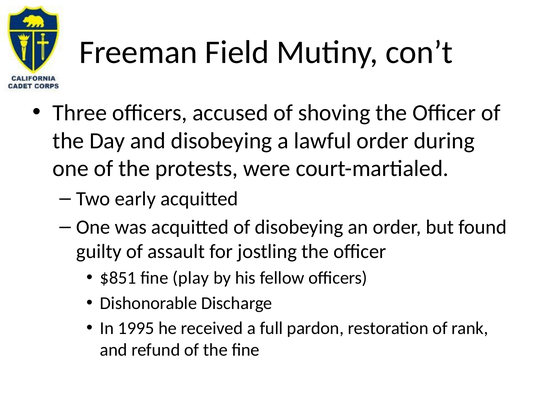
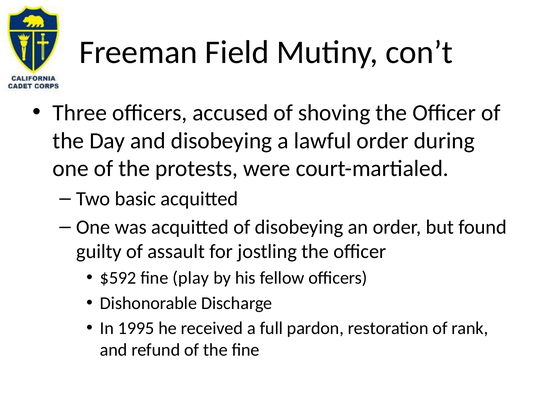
early: early -> basic
$851: $851 -> $592
